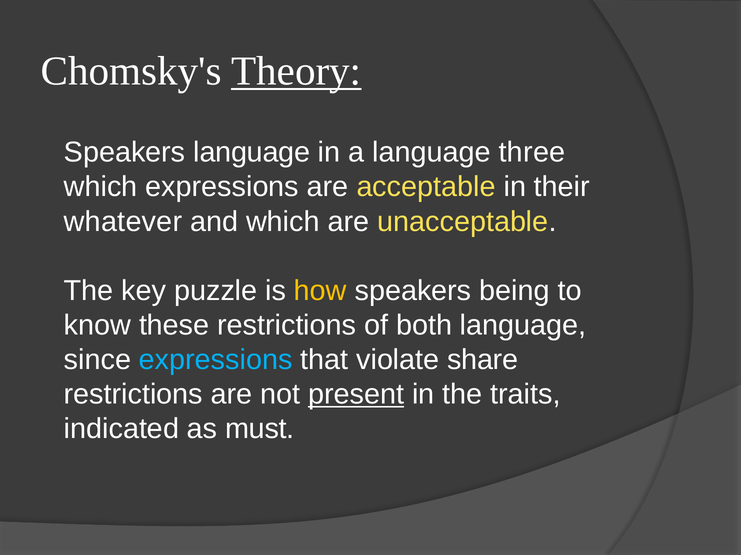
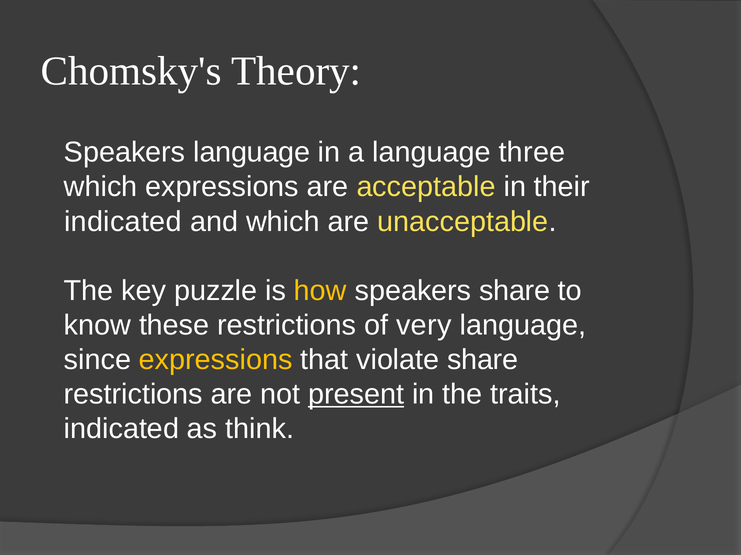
Theory underline: present -> none
whatever at (123, 222): whatever -> indicated
speakers being: being -> share
both: both -> very
expressions at (216, 360) colour: light blue -> yellow
must: must -> think
